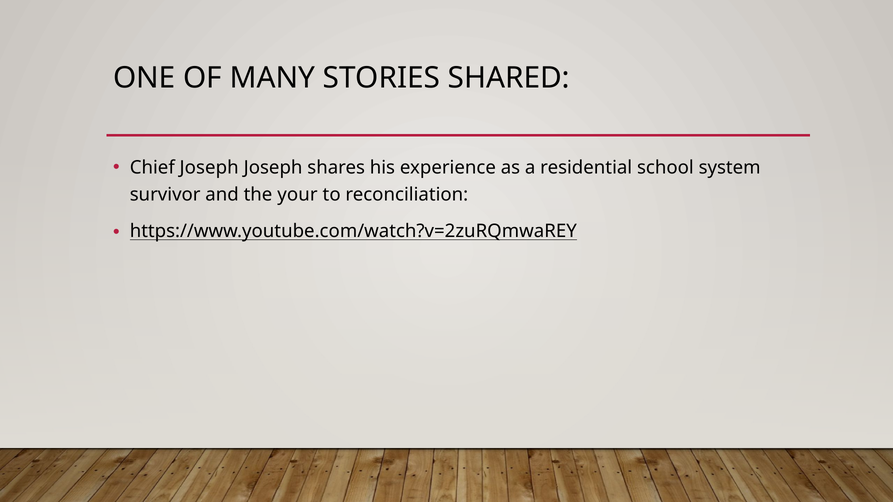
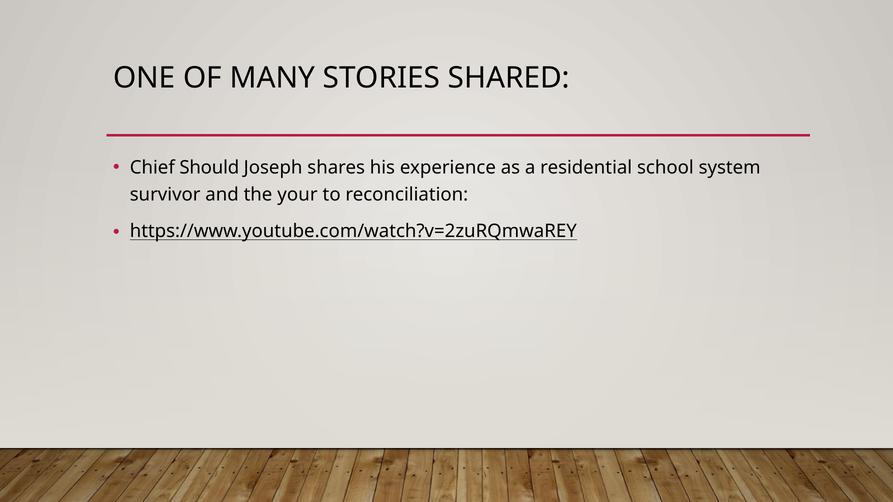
Chief Joseph: Joseph -> Should
